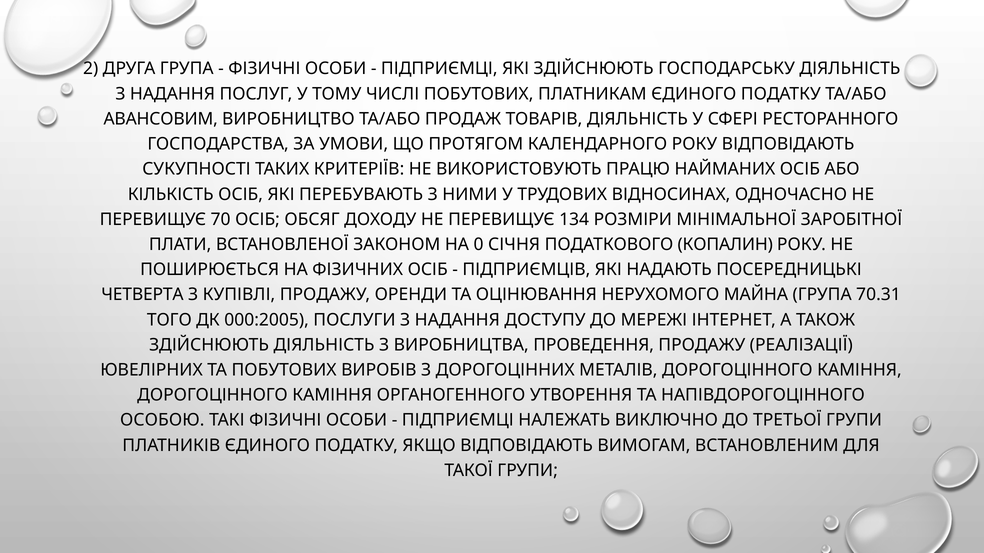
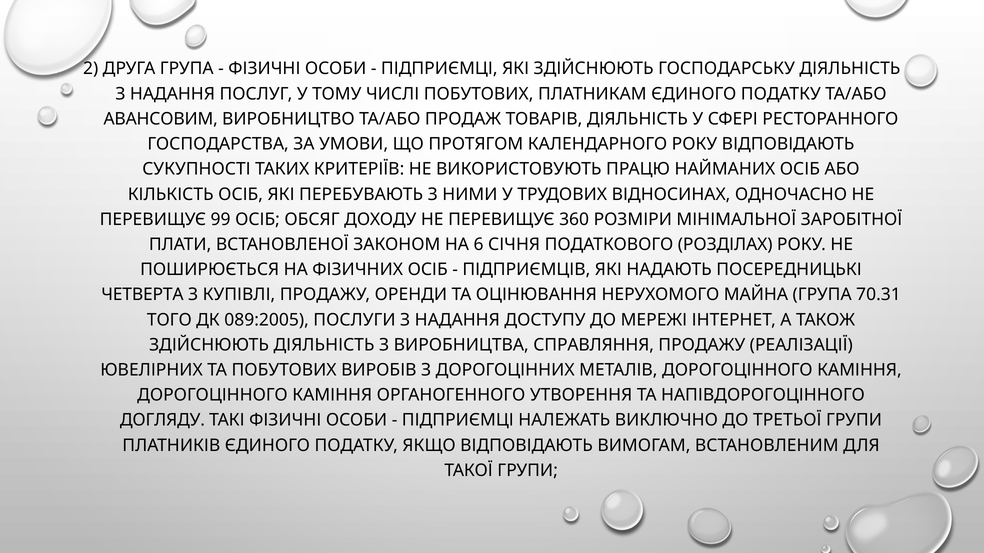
70: 70 -> 99
134: 134 -> 360
0: 0 -> 6
КОПАЛИН: КОПАЛИН -> РОЗДІЛАХ
000:2005: 000:2005 -> 089:2005
ПРОВЕДЕННЯ: ПРОВЕДЕННЯ -> СПРАВЛЯННЯ
ОСОБОЮ: ОСОБОЮ -> ДОГЛЯДУ
